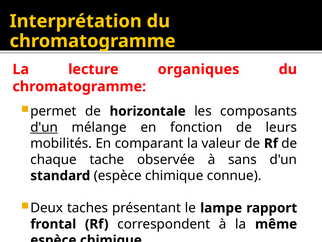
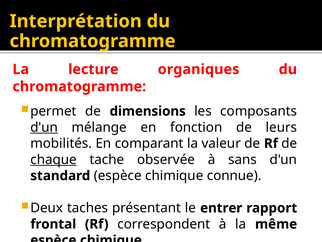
horizontale: horizontale -> dimensions
chaque underline: none -> present
lampe: lampe -> entrer
